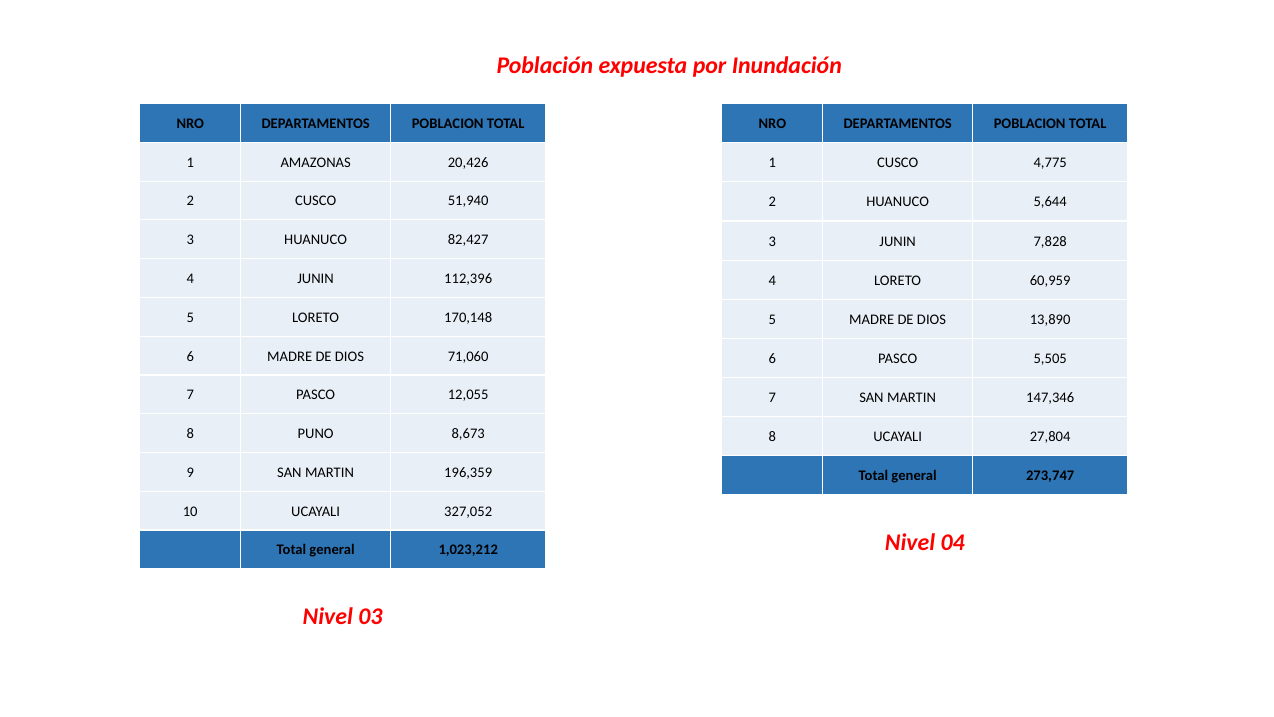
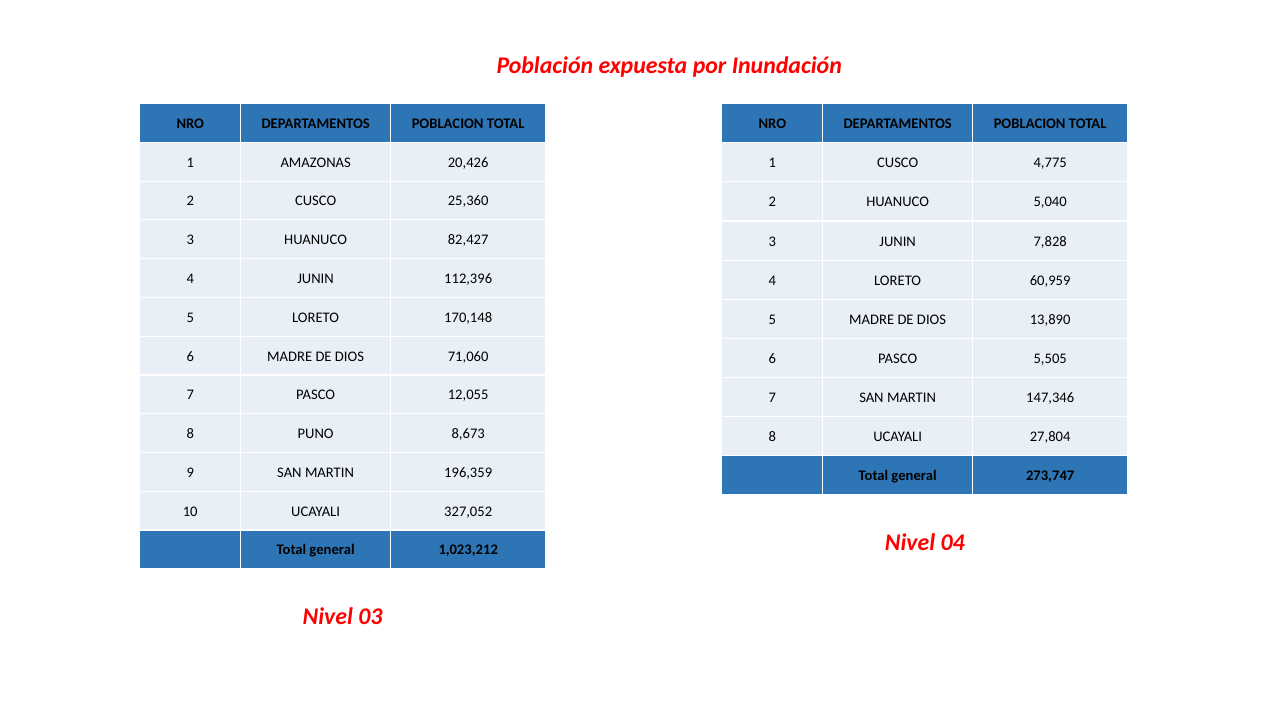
51,940: 51,940 -> 25,360
5,644: 5,644 -> 5,040
